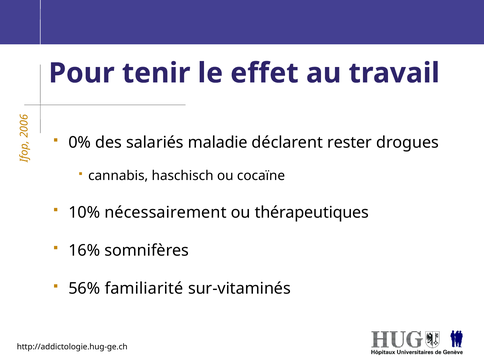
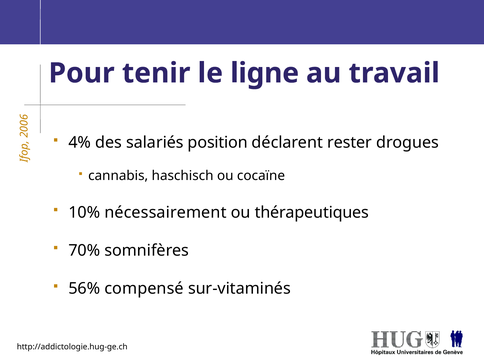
effet: effet -> ligne
0%: 0% -> 4%
maladie: maladie -> position
16%: 16% -> 70%
familiarité: familiarité -> compensé
